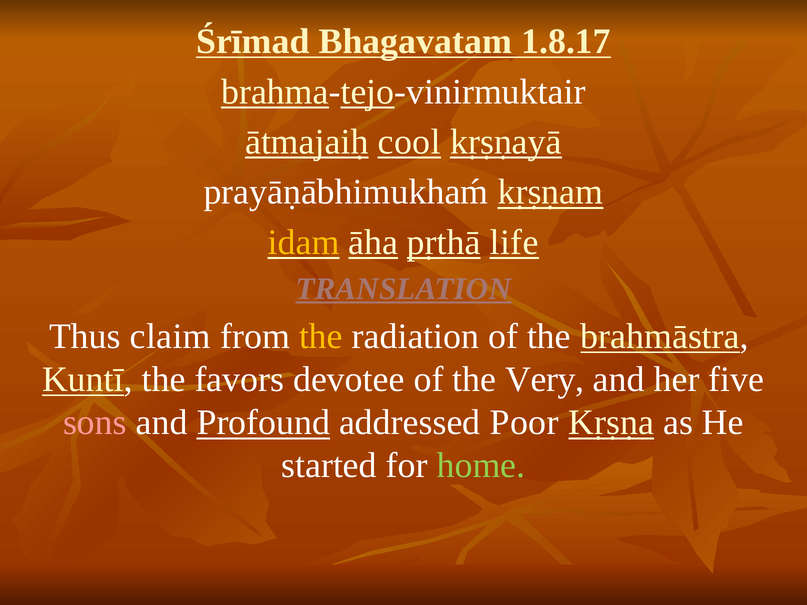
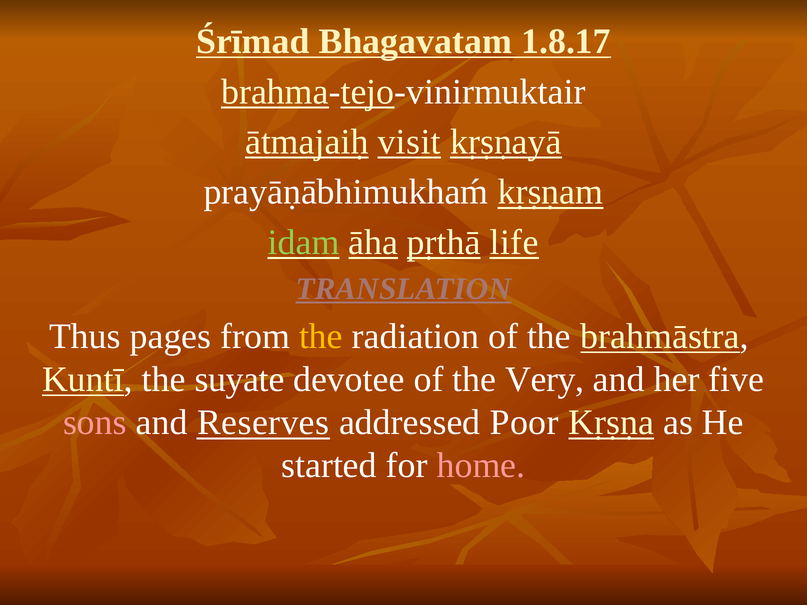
cool: cool -> visit
idam colour: yellow -> light green
claim: claim -> pages
favors: favors -> suyate
Profound: Profound -> Reserves
home colour: light green -> pink
